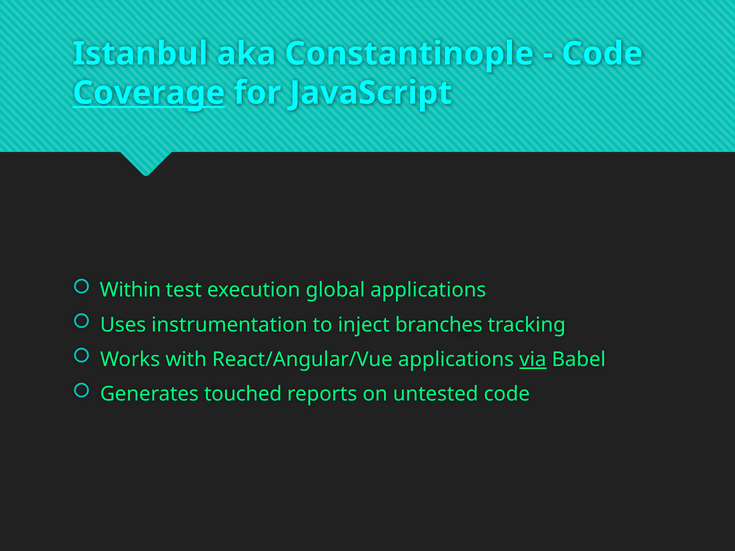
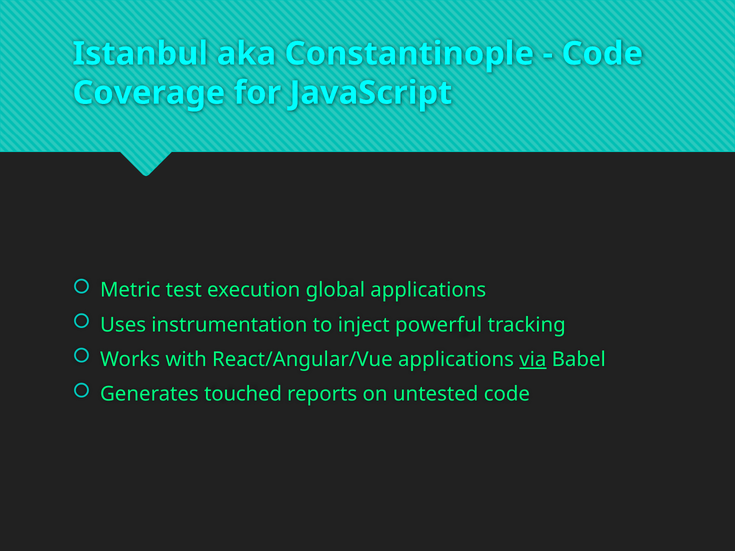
Coverage underline: present -> none
Within: Within -> Metric
branches: branches -> powerful
